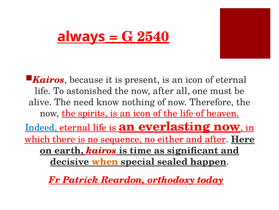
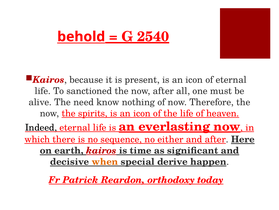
always: always -> behold
astonished: astonished -> sanctioned
Indeed colour: blue -> black
sealed: sealed -> derive
